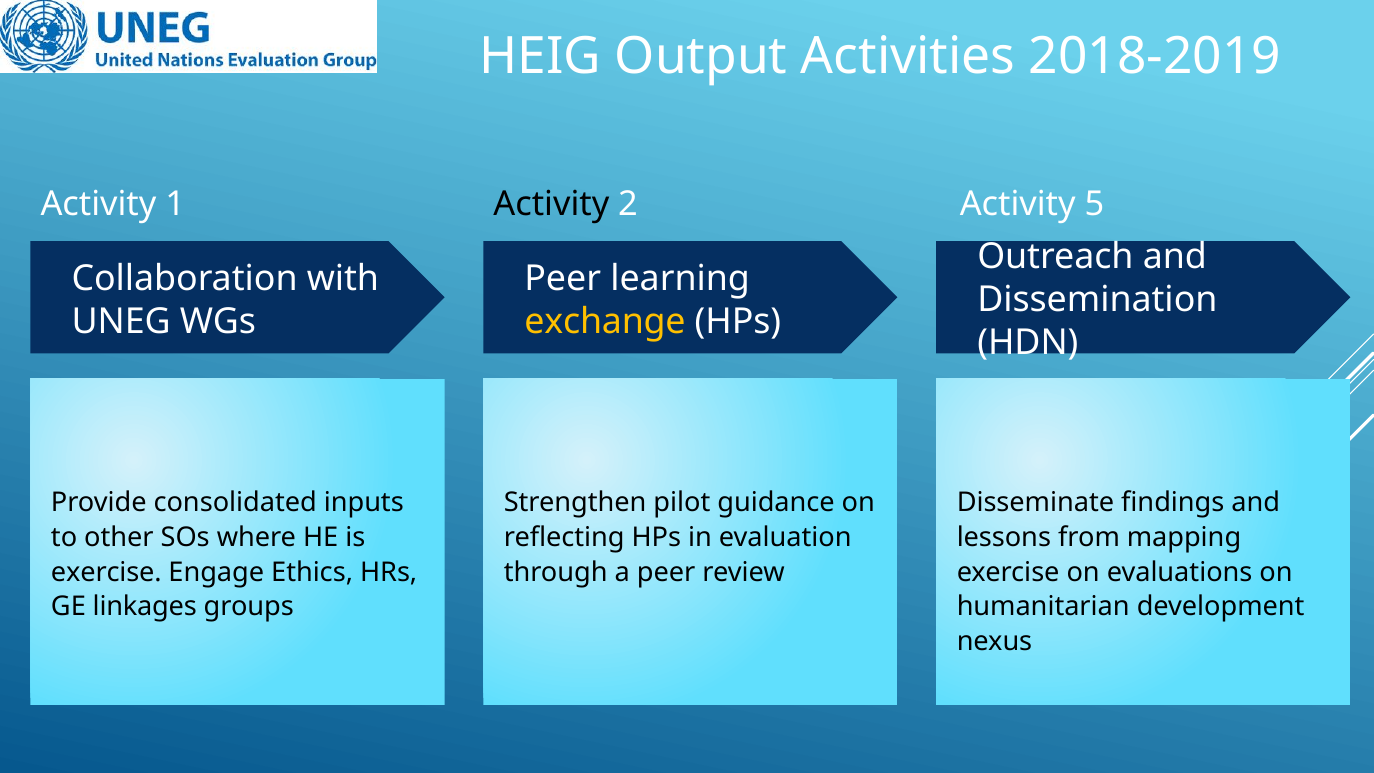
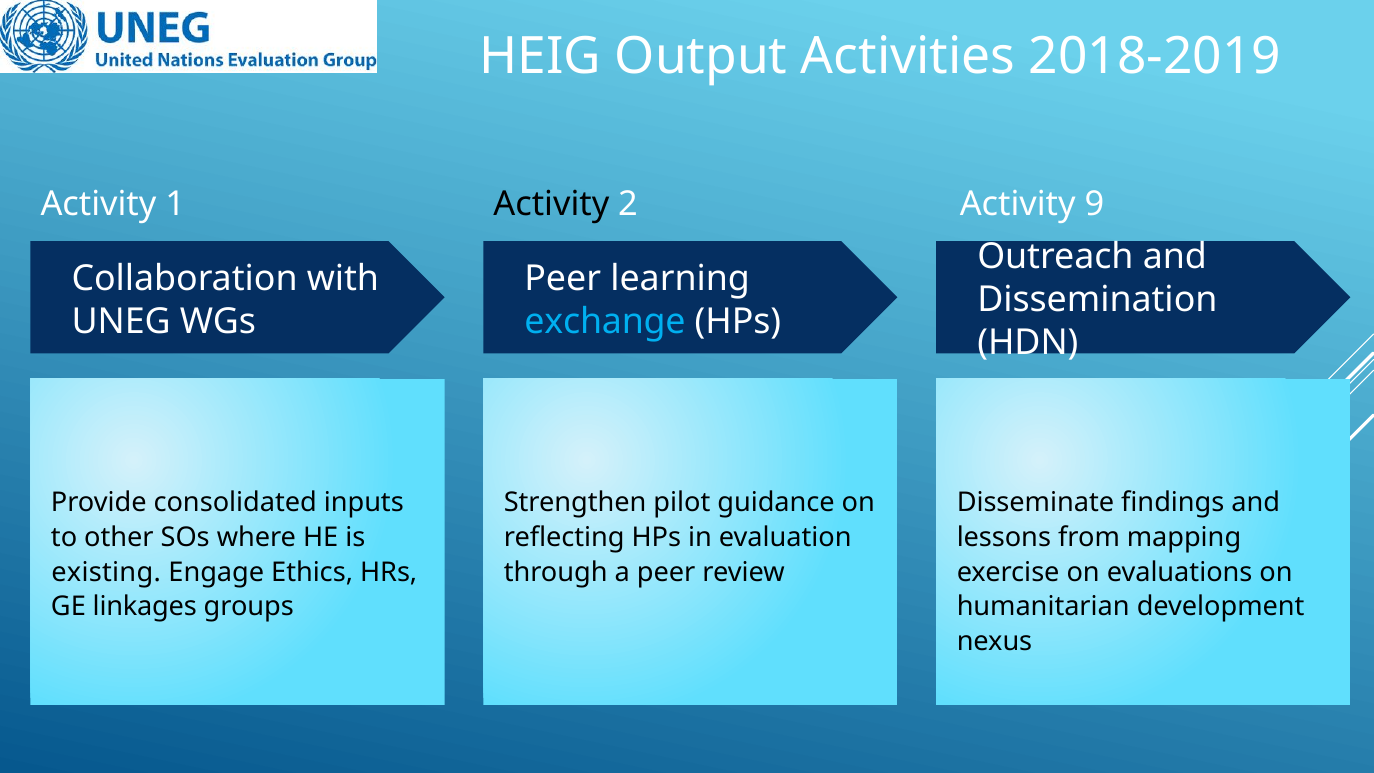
5: 5 -> 9
exchange colour: yellow -> light blue
exercise at (106, 572): exercise -> existing
